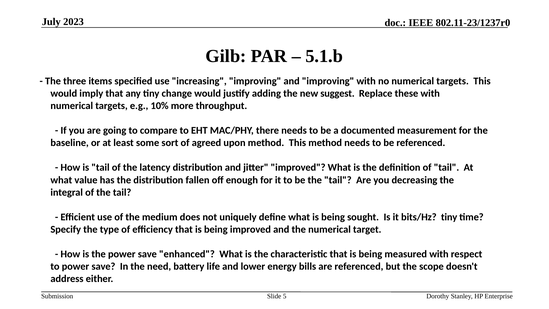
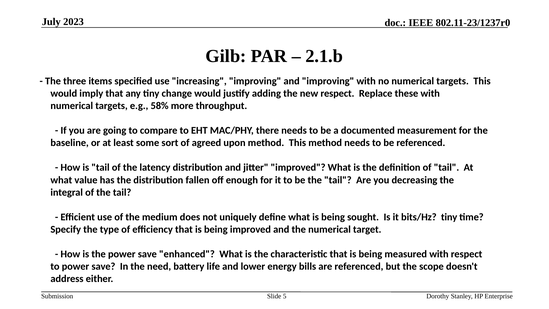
5.1.b: 5.1.b -> 2.1.b
new suggest: suggest -> respect
10%: 10% -> 58%
